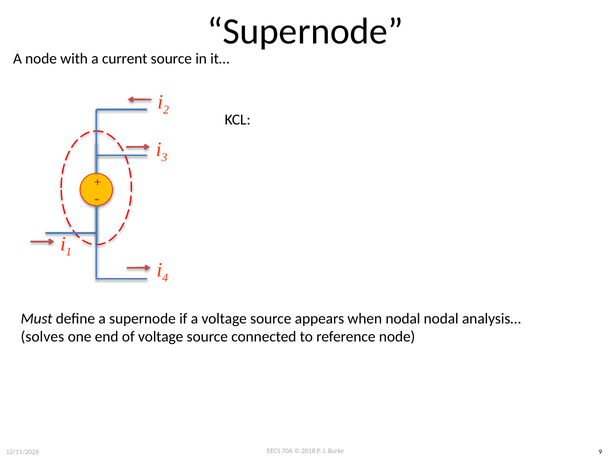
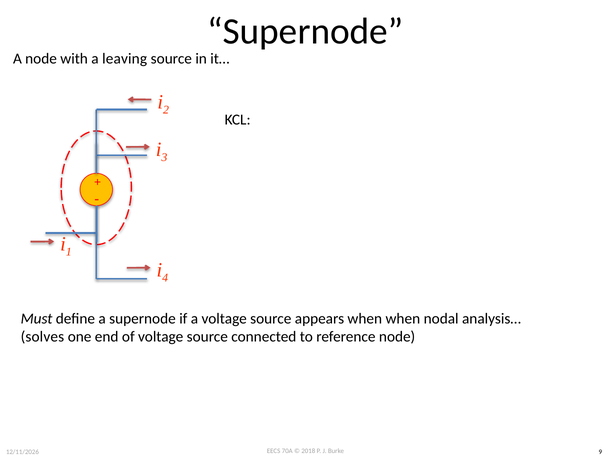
current: current -> leaving
when nodal: nodal -> when
